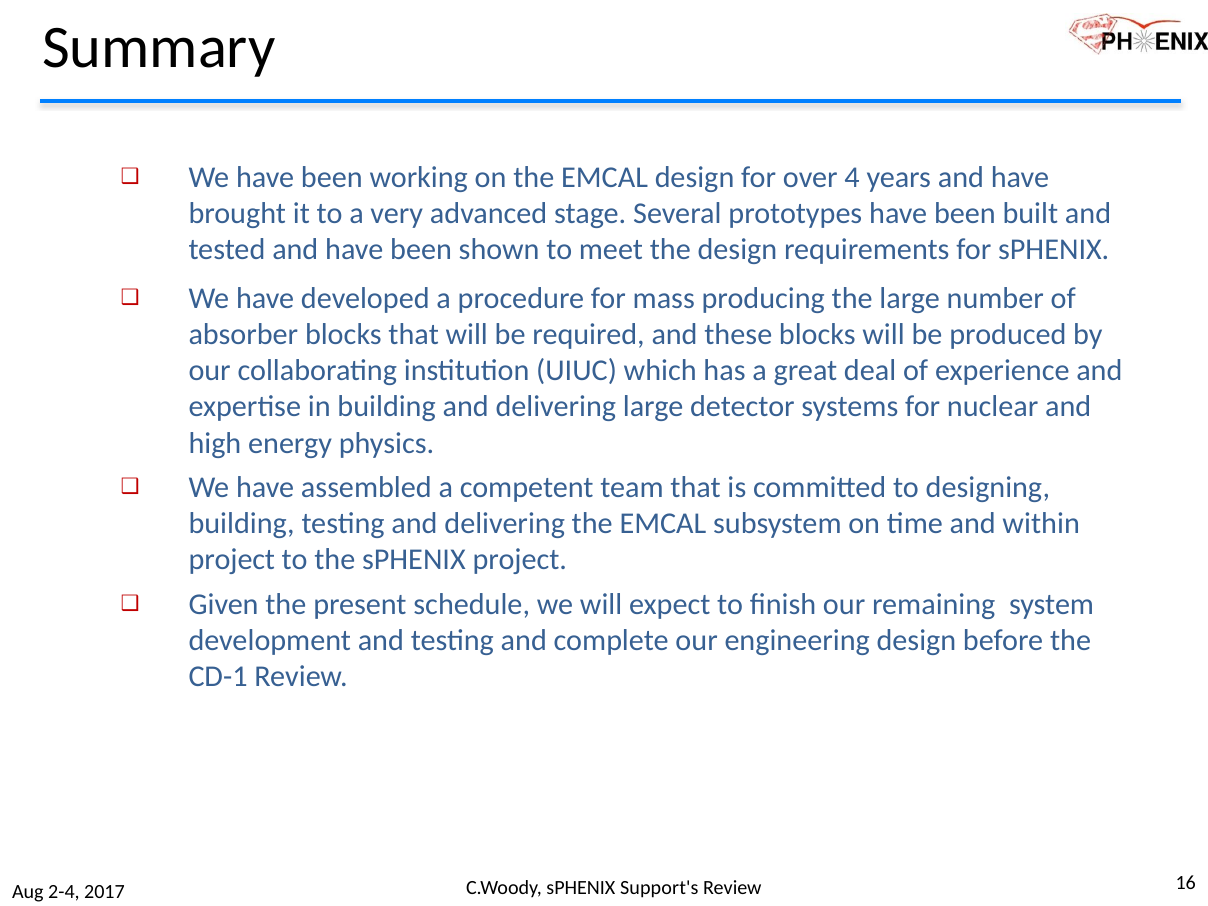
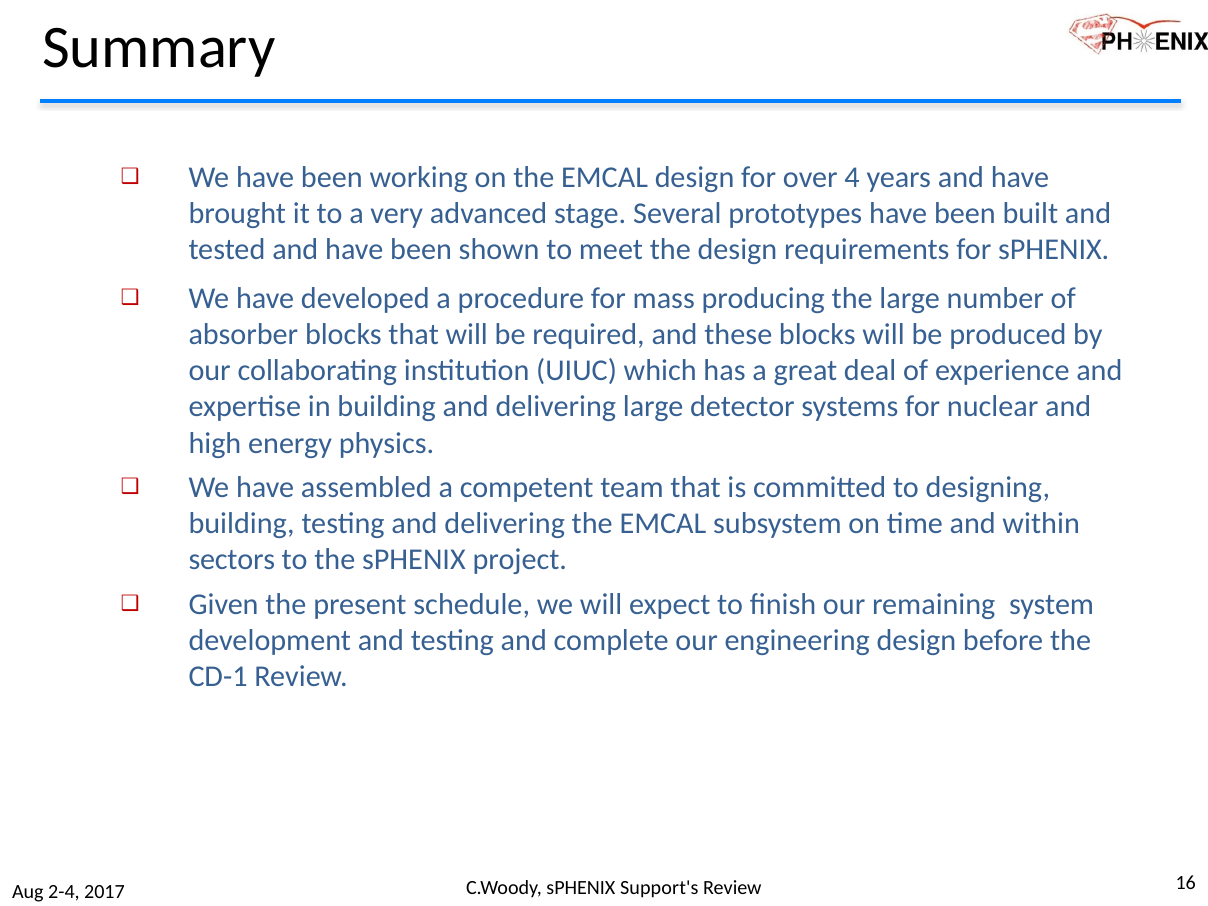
project at (232, 560): project -> sectors
